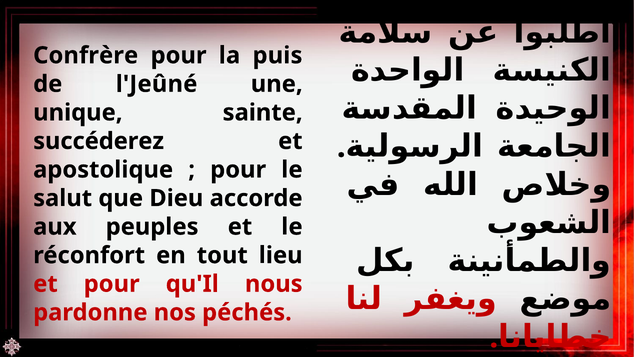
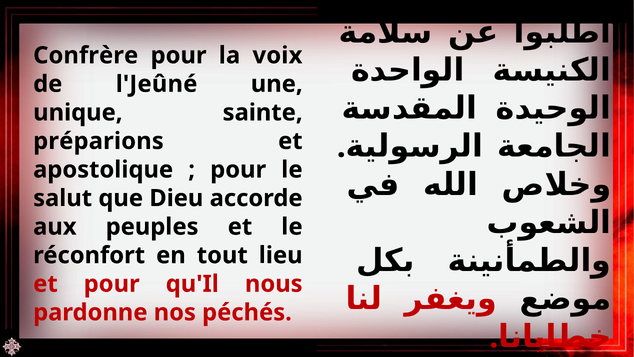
puis: puis -> voix
succéderez: succéderez -> préparions
